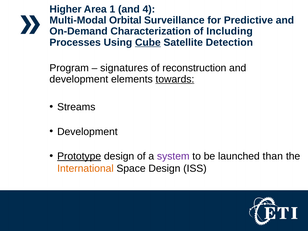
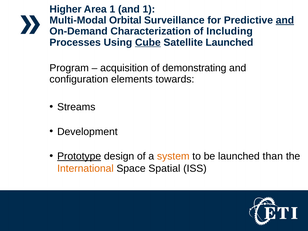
and 4: 4 -> 1
and at (285, 20) underline: none -> present
Satellite Detection: Detection -> Launched
signatures: signatures -> acquisition
reconstruction: reconstruction -> demonstrating
development at (79, 79): development -> configuration
towards underline: present -> none
system colour: purple -> orange
Space Design: Design -> Spatial
